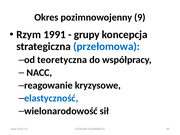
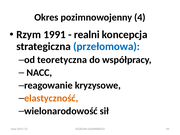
9: 9 -> 4
grupy: grupy -> realni
elastyczność colour: blue -> orange
